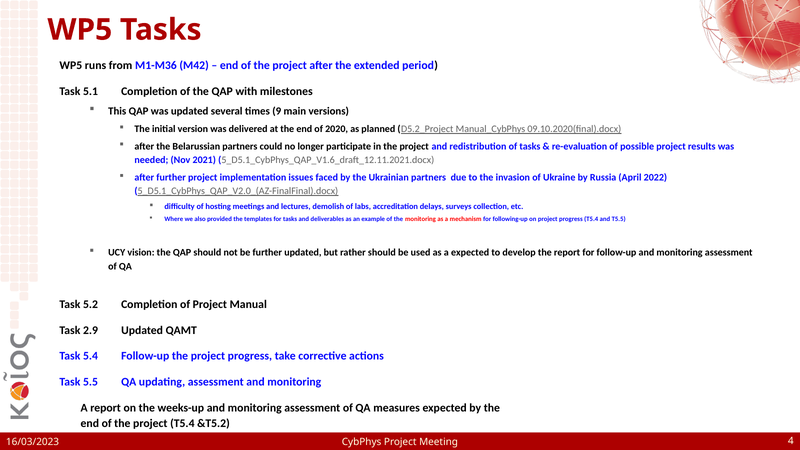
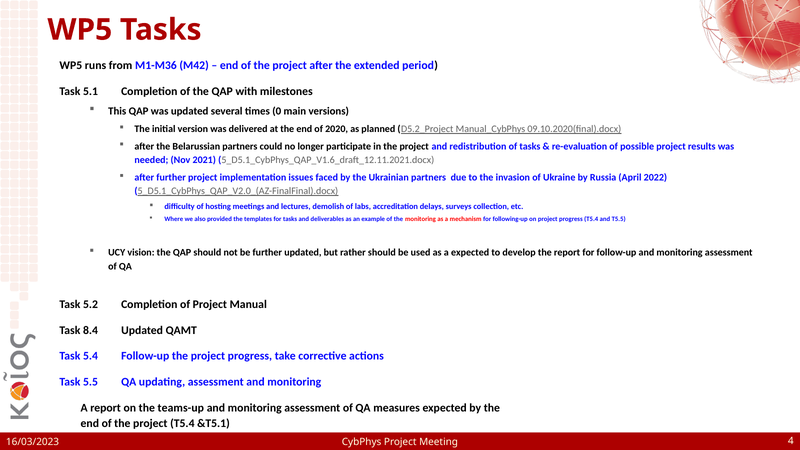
9: 9 -> 0
2.9: 2.9 -> 8.4
weeks-up: weeks-up -> teams-up
&T5.2: &T5.2 -> &T5.1
